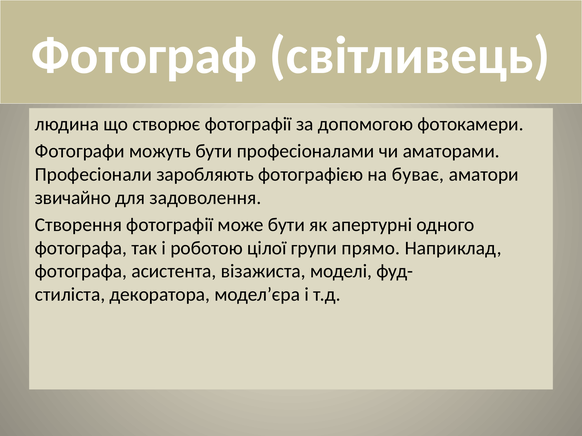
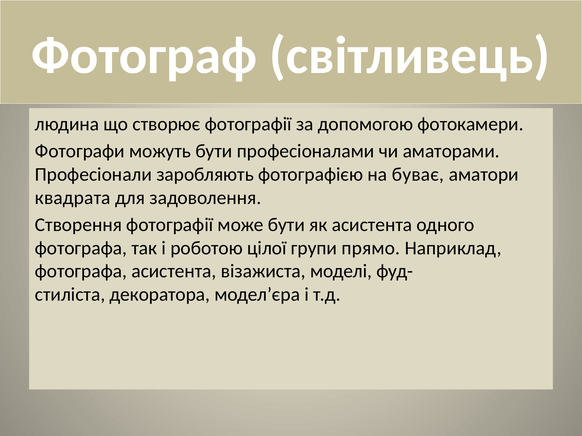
звичайно: звичайно -> квадрата
як апертурні: апертурні -> асистента
